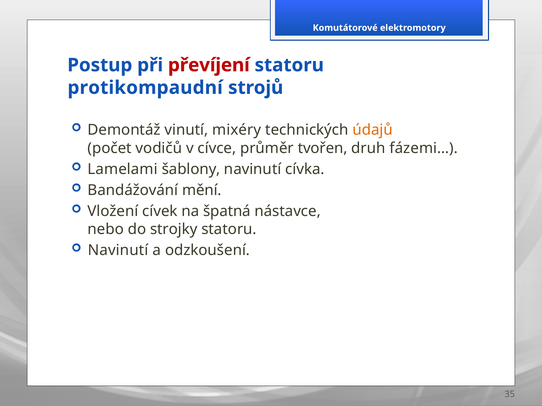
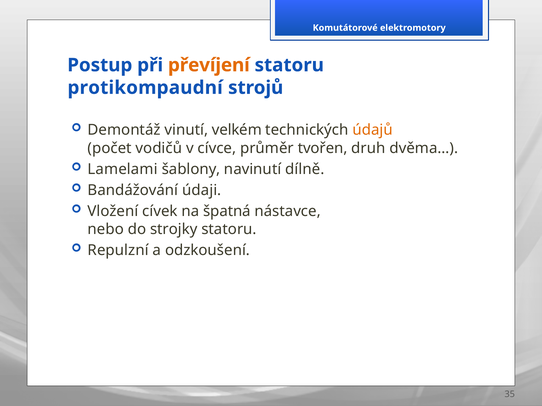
převíjení colour: red -> orange
mixéry: mixéry -> velkém
fázemi…: fázemi… -> dvěma…
cívka: cívka -> dílně
mění: mění -> údaji
Navinutí at (118, 251): Navinutí -> Repulzní
